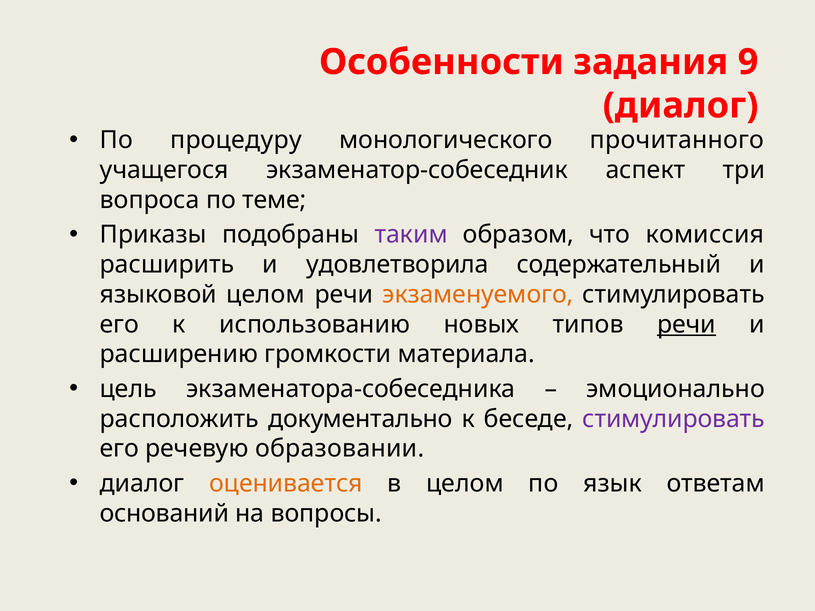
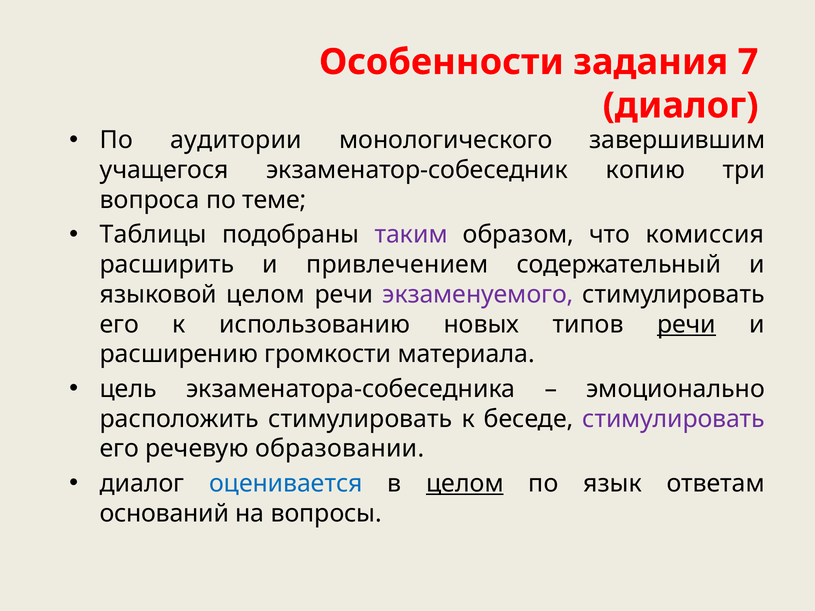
9: 9 -> 7
процедуру: процедуру -> аудитории
прочитанного: прочитанного -> завершившим
аспект: аспект -> копию
Приказы: Приказы -> Таблицы
удовлетворила: удовлетворила -> привлечением
экзаменуемого colour: orange -> purple
расположить документально: документально -> стимулировать
оценивается colour: orange -> blue
целом at (465, 484) underline: none -> present
